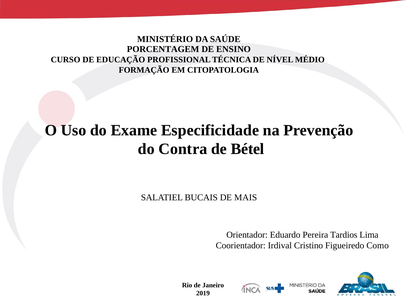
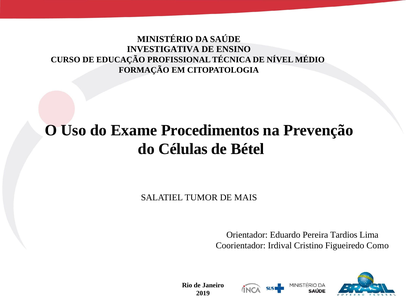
PORCENTAGEM: PORCENTAGEM -> INVESTIGATIVA
Especificidade: Especificidade -> Procedimentos
Contra: Contra -> Células
BUCAIS: BUCAIS -> TUMOR
